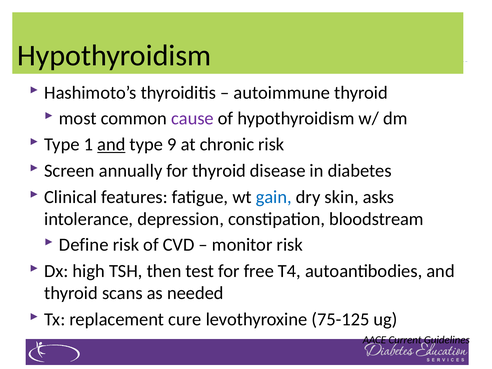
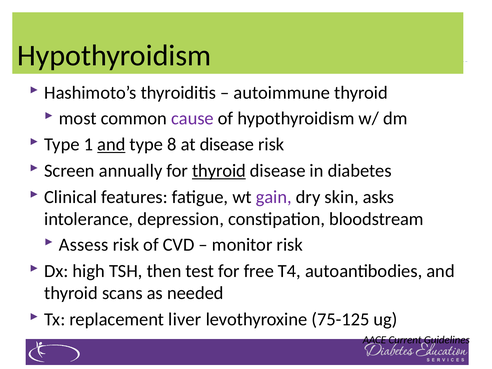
9: 9 -> 8
at chronic: chronic -> disease
thyroid at (219, 171) underline: none -> present
gain colour: blue -> purple
Define: Define -> Assess
cure: cure -> liver
